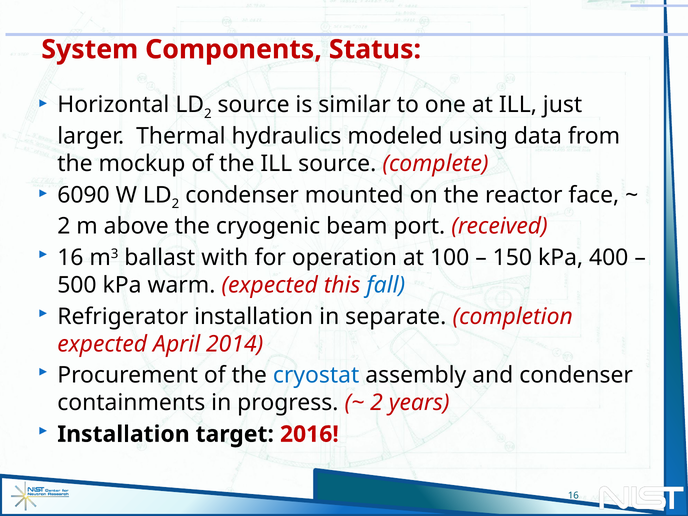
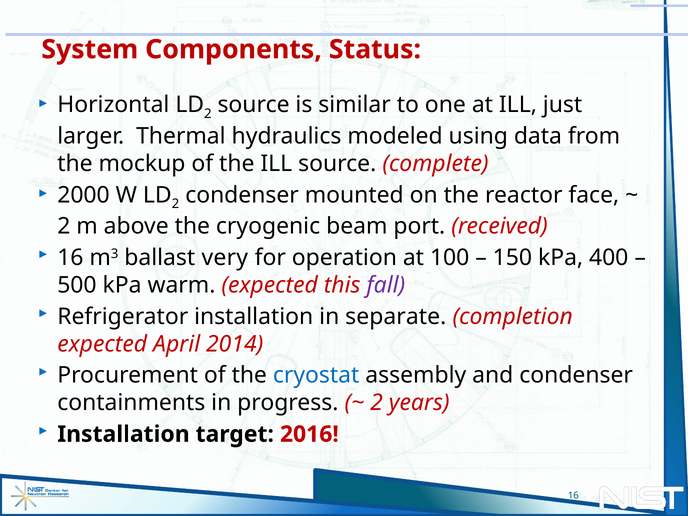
6090: 6090 -> 2000
with: with -> very
fall colour: blue -> purple
